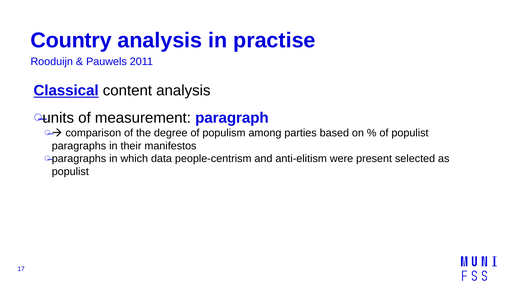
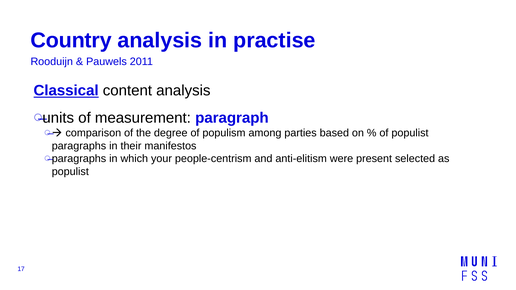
data: data -> your
